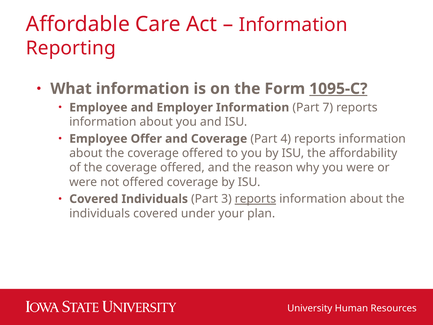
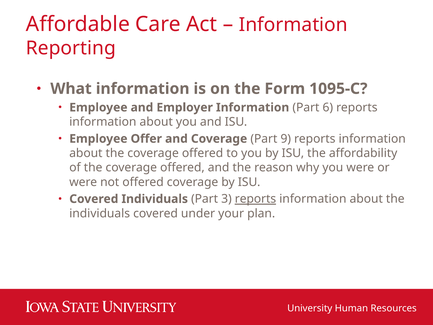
1095-C underline: present -> none
7: 7 -> 6
4: 4 -> 9
